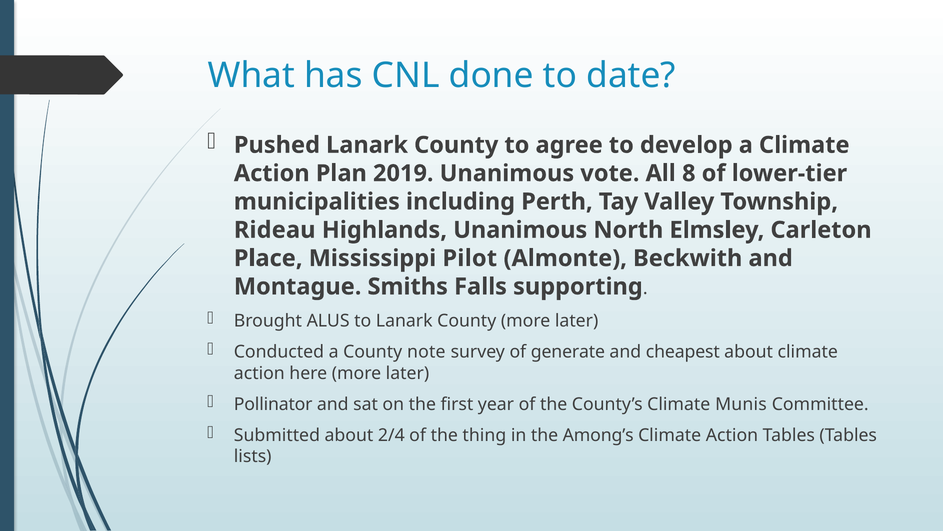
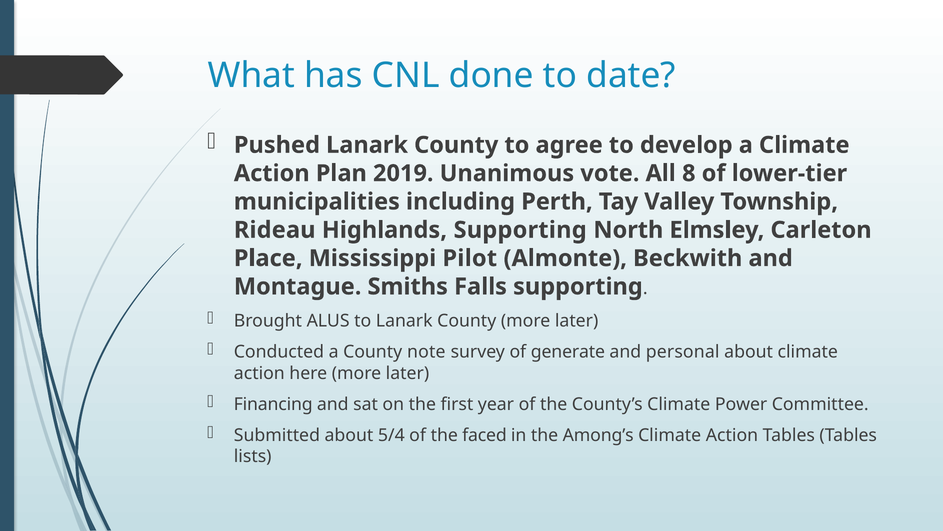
Highlands Unanimous: Unanimous -> Supporting
cheapest: cheapest -> personal
Pollinator: Pollinator -> Financing
Munis: Munis -> Power
2/4: 2/4 -> 5/4
thing: thing -> faced
